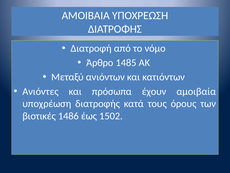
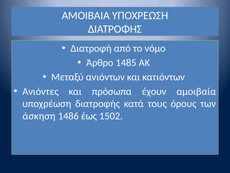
βιοτικές: βιοτικές -> άσκηση
